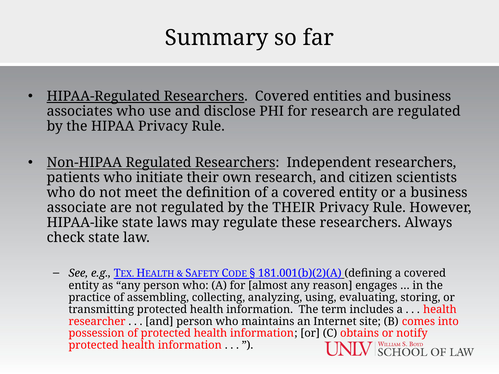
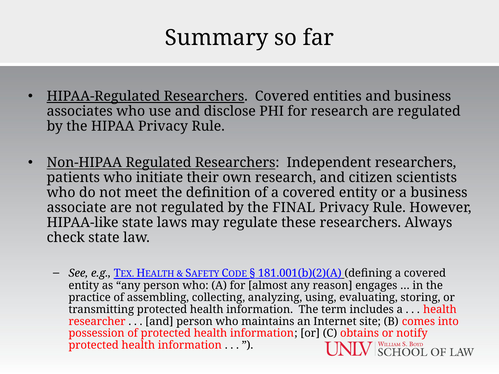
the THEIR: THEIR -> FINAL
